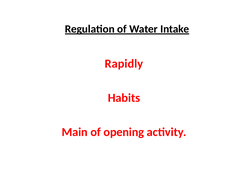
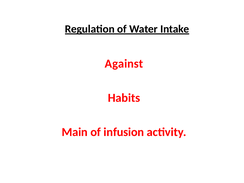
Rapidly: Rapidly -> Against
opening: opening -> infusion
